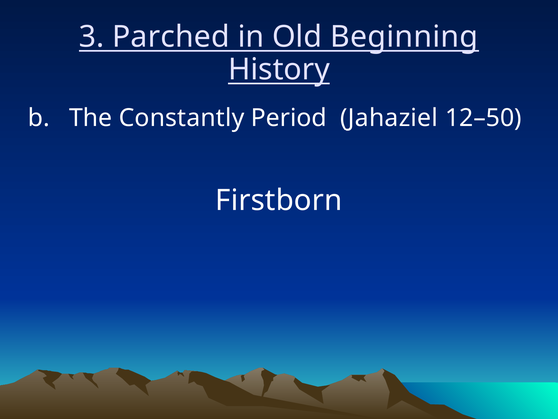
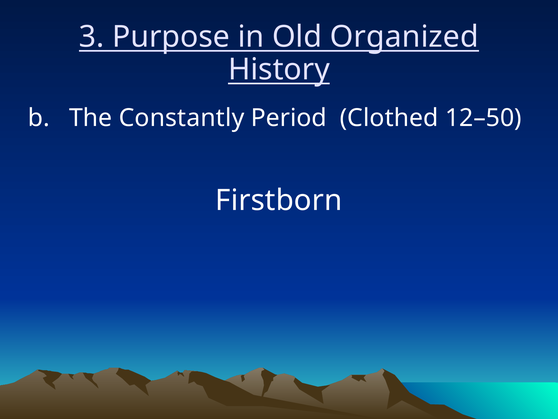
Parched: Parched -> Purpose
Beginning: Beginning -> Organized
Jahaziel: Jahaziel -> Clothed
